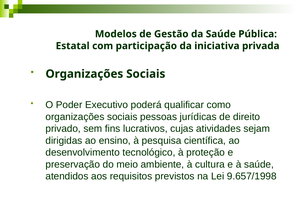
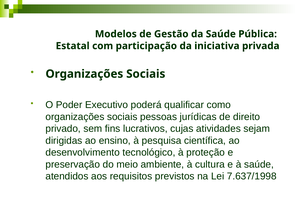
9.657/1998: 9.657/1998 -> 7.637/1998
